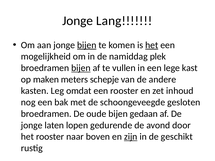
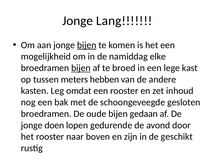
het at (152, 45) underline: present -> none
plek: plek -> elke
vullen: vullen -> broed
maken: maken -> tussen
schepje: schepje -> hebben
laten: laten -> doen
zijn underline: present -> none
